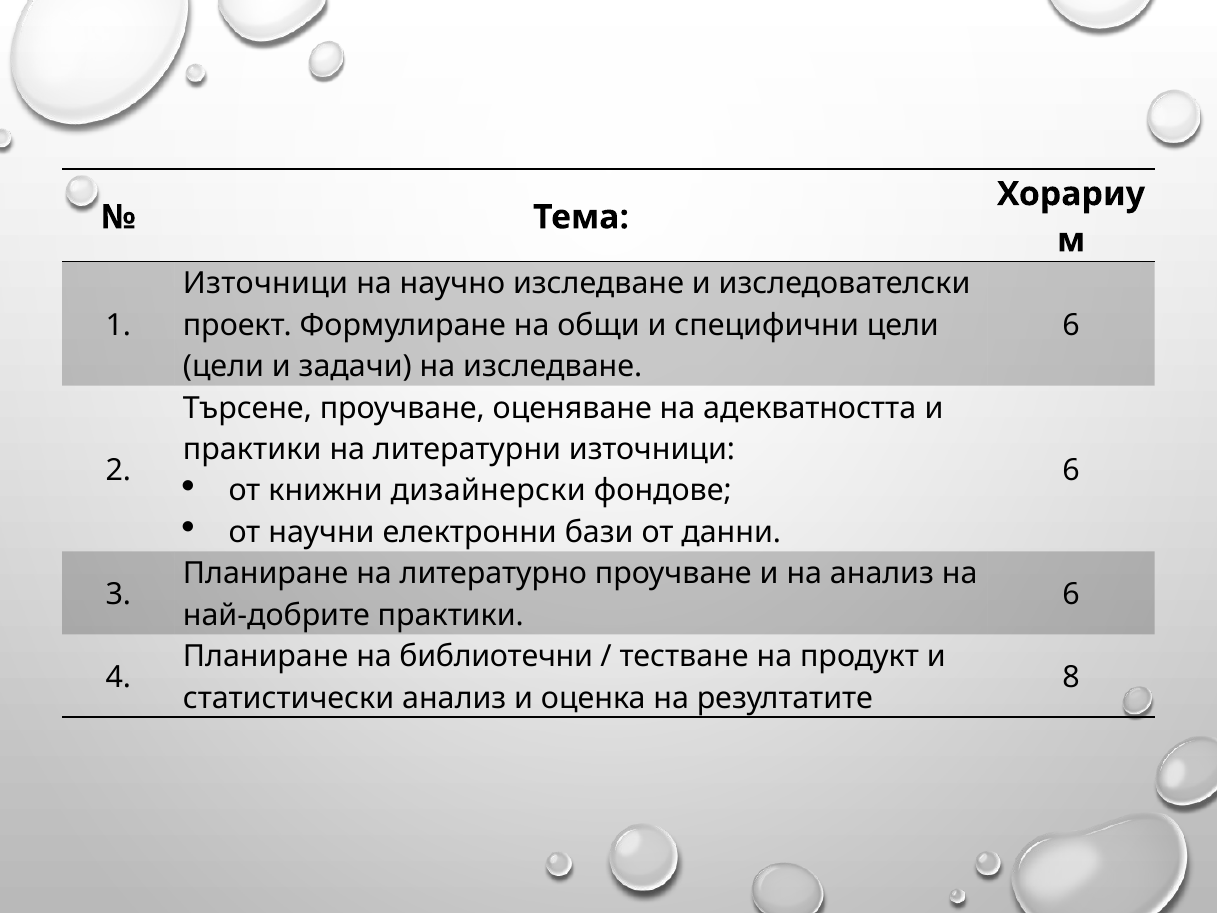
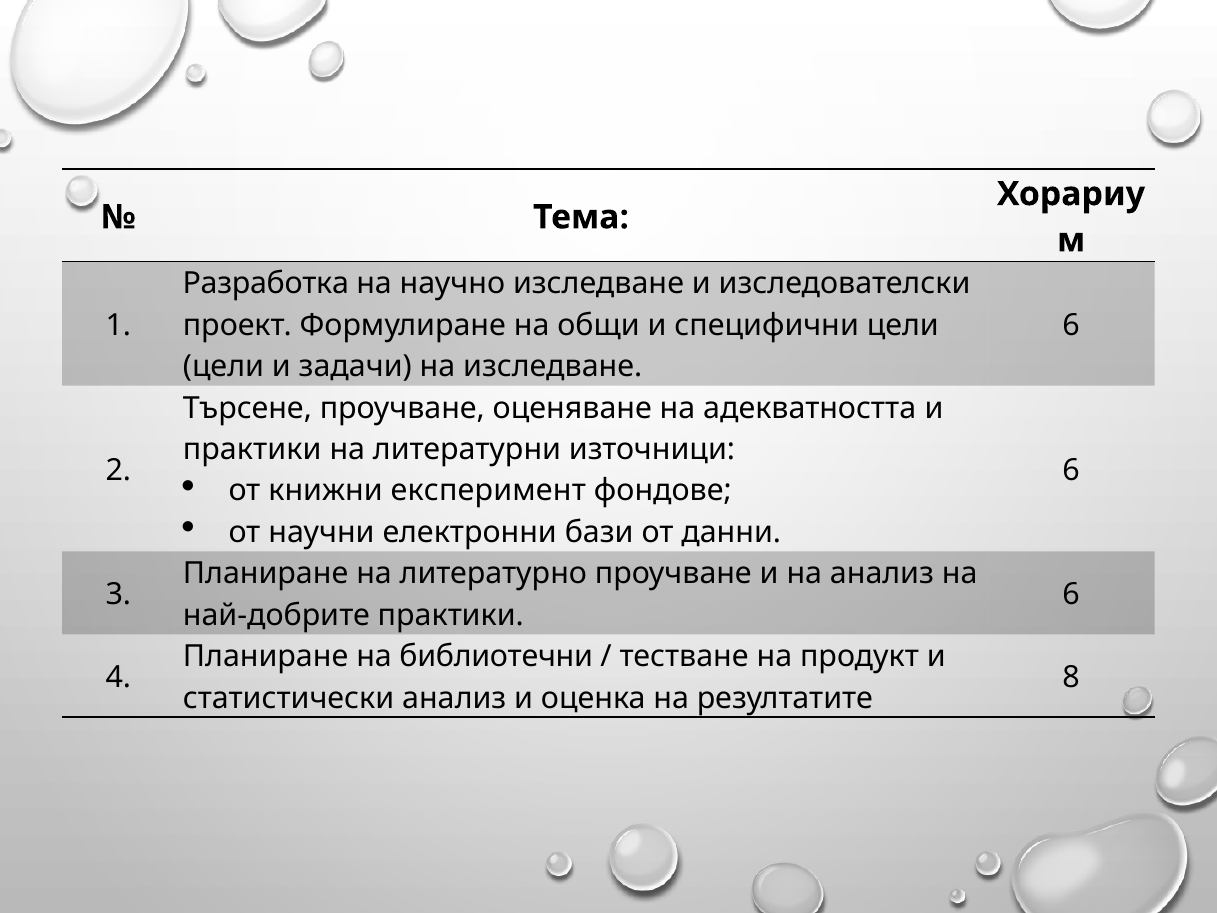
Източници at (266, 284): Източници -> Разработка
дизайнерски: дизайнерски -> експеримент
